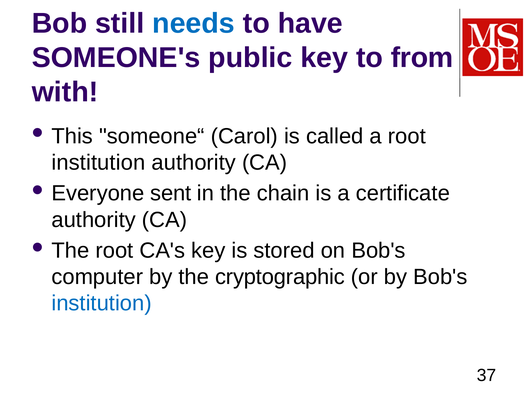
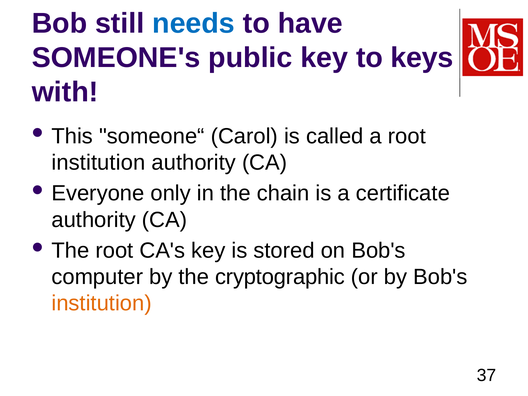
from: from -> keys
sent: sent -> only
institution at (102, 303) colour: blue -> orange
